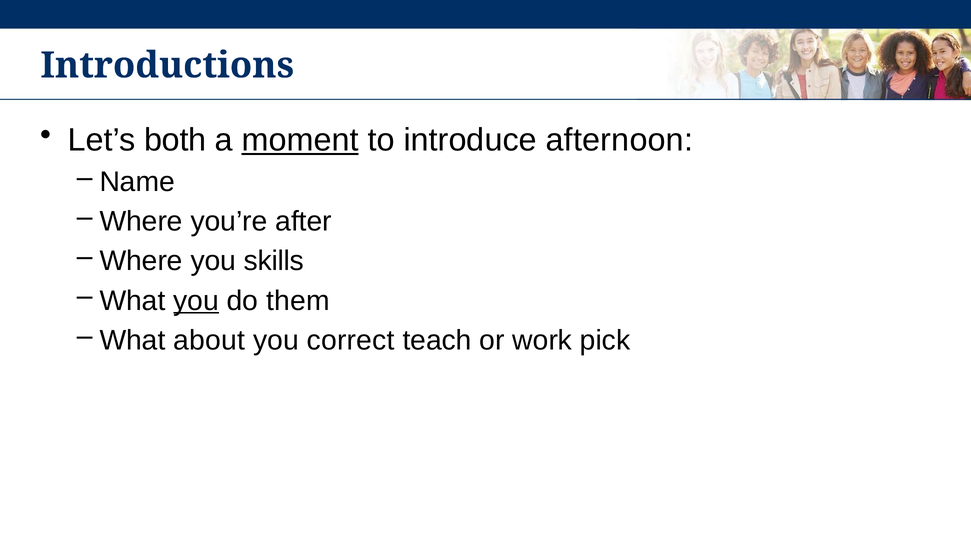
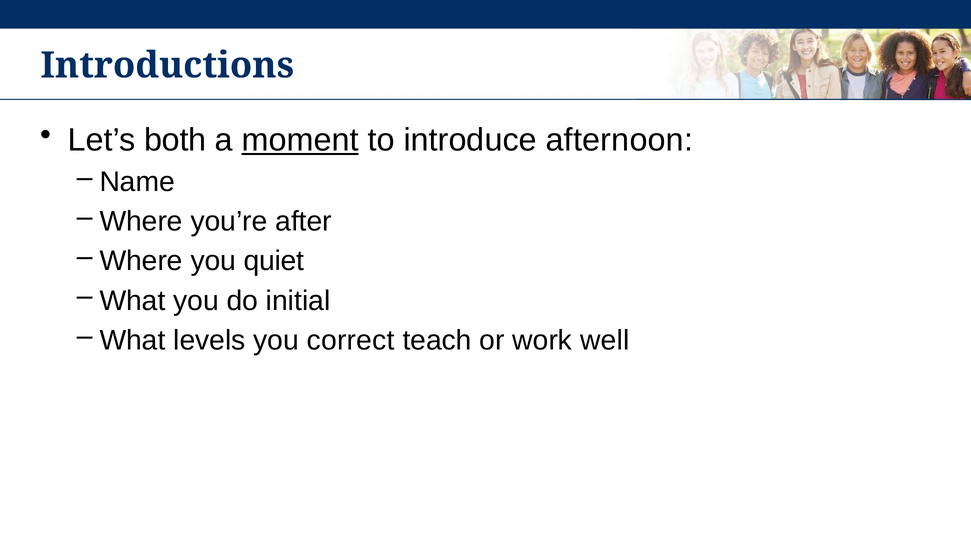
skills: skills -> quiet
you at (196, 301) underline: present -> none
them: them -> initial
about: about -> levels
pick: pick -> well
